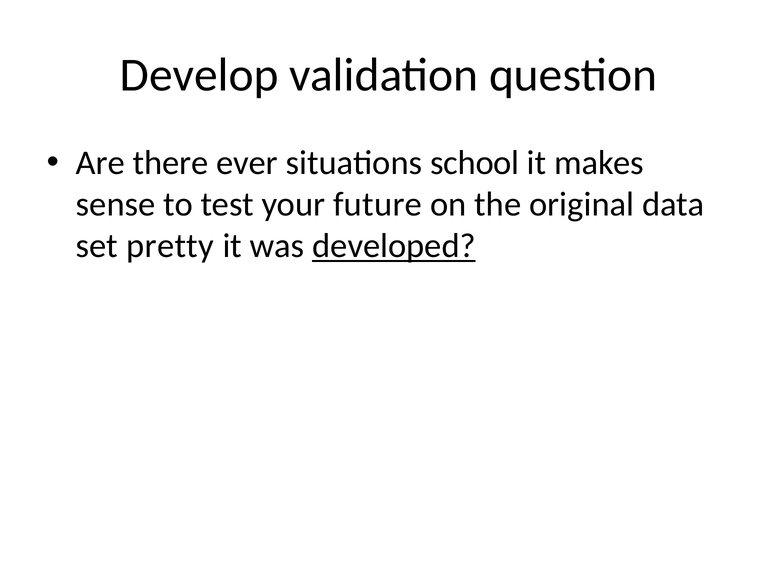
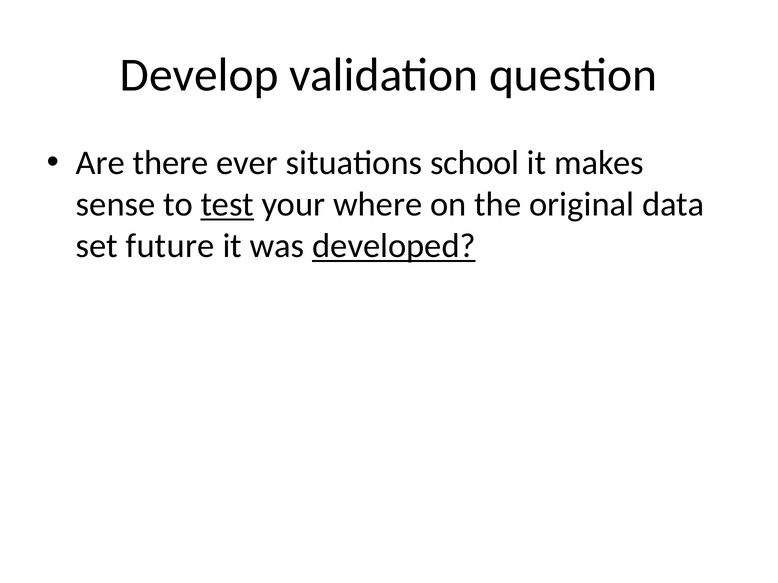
test underline: none -> present
future: future -> where
pretty: pretty -> future
